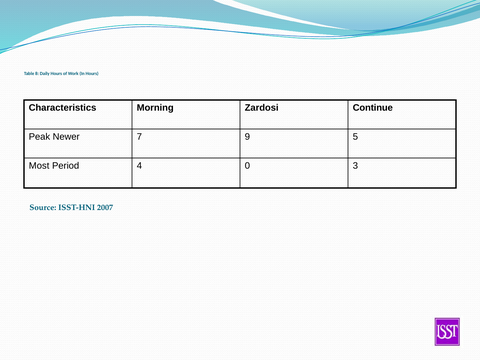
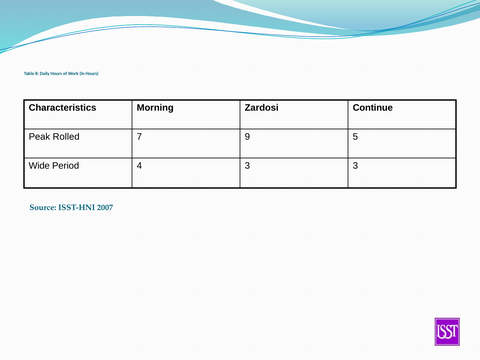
Newer: Newer -> Rolled
Most: Most -> Wide
4 0: 0 -> 3
